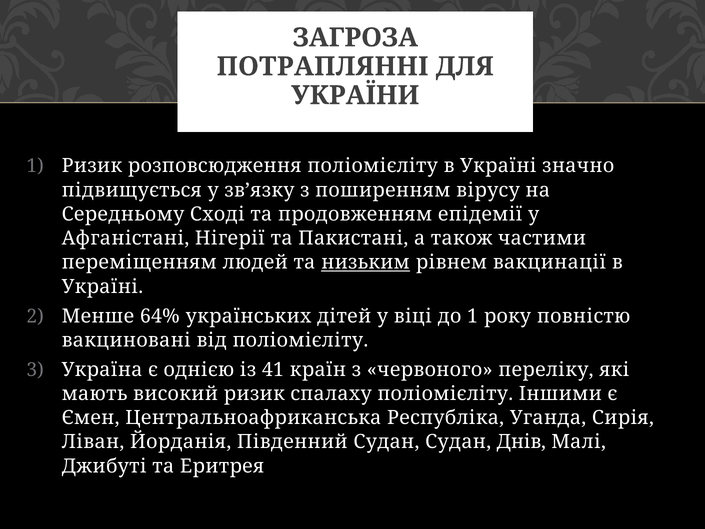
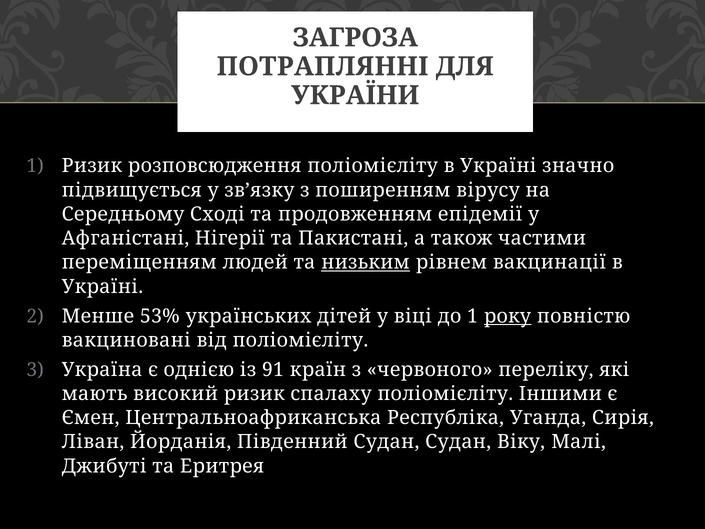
64%: 64% -> 53%
року underline: none -> present
41: 41 -> 91
Днів: Днів -> Віку
